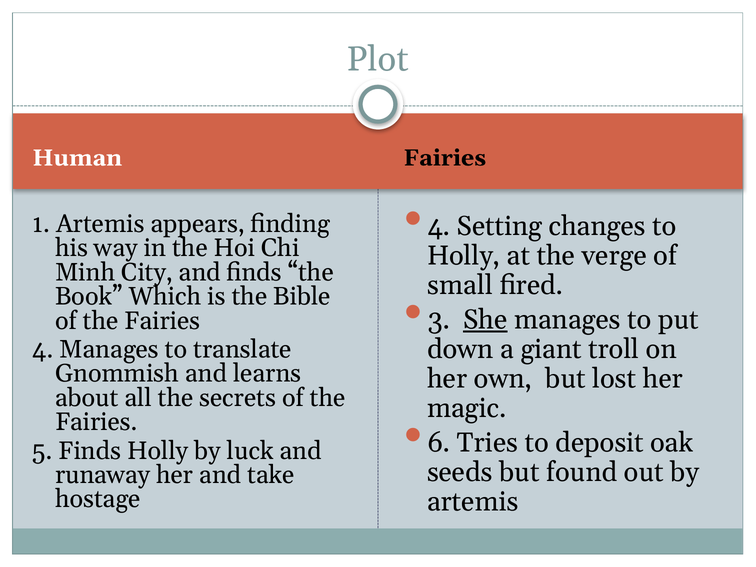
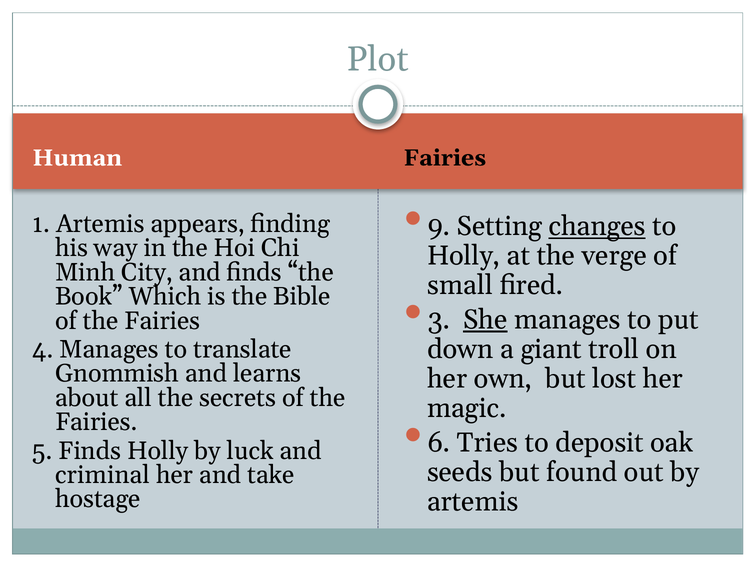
4 at (439, 226): 4 -> 9
changes underline: none -> present
runaway: runaway -> criminal
